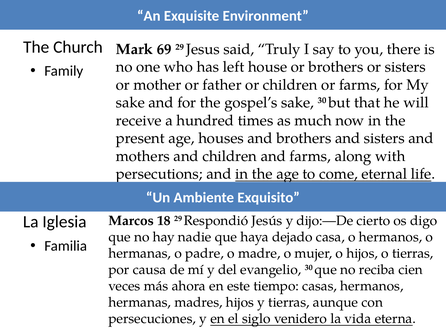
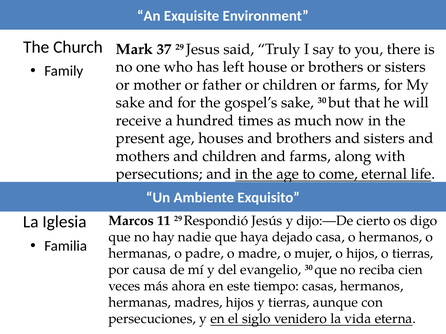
69: 69 -> 37
18: 18 -> 11
